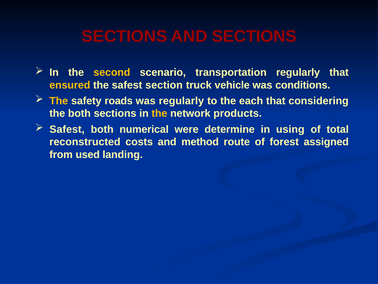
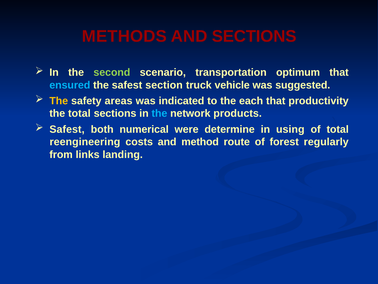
SECTIONS at (124, 36): SECTIONS -> METHODS
second colour: yellow -> light green
transportation regularly: regularly -> optimum
ensured colour: yellow -> light blue
conditions: conditions -> suggested
roads: roads -> areas
was regularly: regularly -> indicated
considering: considering -> productivity
the both: both -> total
the at (159, 113) colour: yellow -> light blue
reconstructed: reconstructed -> reengineering
assigned: assigned -> regularly
used: used -> links
